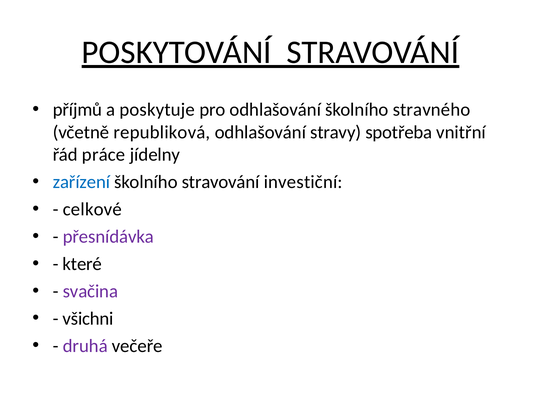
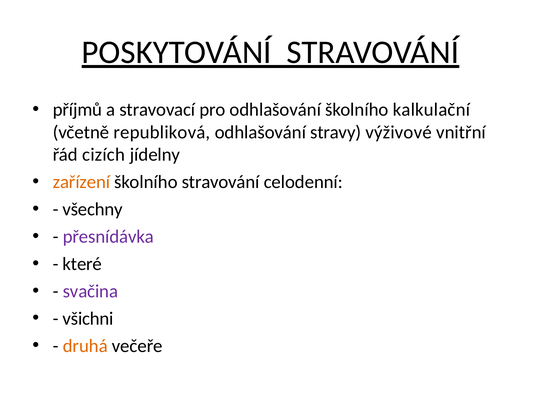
poskytuje: poskytuje -> stravovací
stravného: stravného -> kalkulační
spotřeba: spotřeba -> výživové
práce: práce -> cizích
zařízení colour: blue -> orange
investiční: investiční -> celodenní
celkové: celkové -> všechny
druhá colour: purple -> orange
